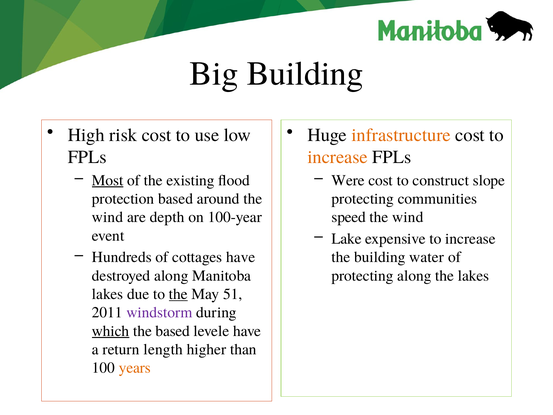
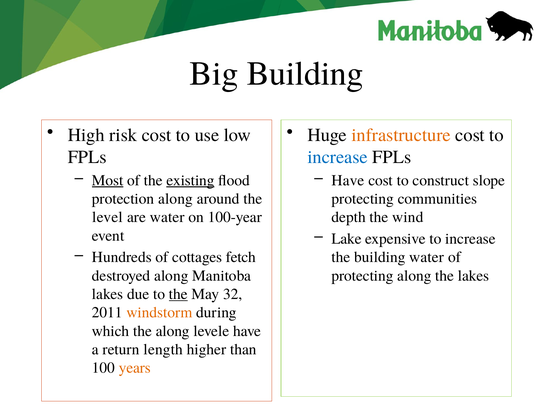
increase at (338, 157) colour: orange -> blue
existing underline: none -> present
Were at (348, 180): Were -> Have
protection based: based -> along
wind at (108, 217): wind -> level
are depth: depth -> water
speed: speed -> depth
cottages have: have -> fetch
51: 51 -> 32
windstorm colour: purple -> orange
which underline: present -> none
the based: based -> along
